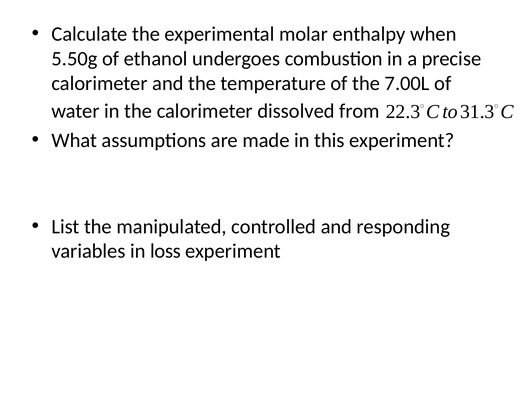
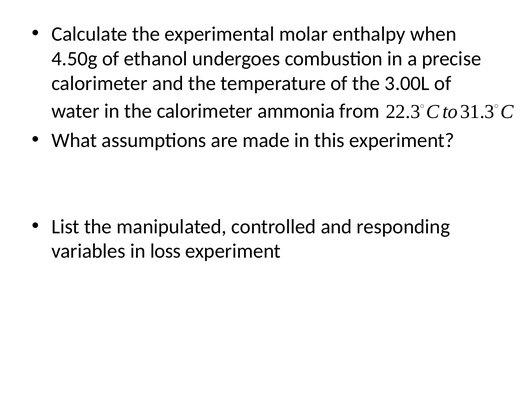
5.50g: 5.50g -> 4.50g
7.00L: 7.00L -> 3.00L
dissolved: dissolved -> ammonia
